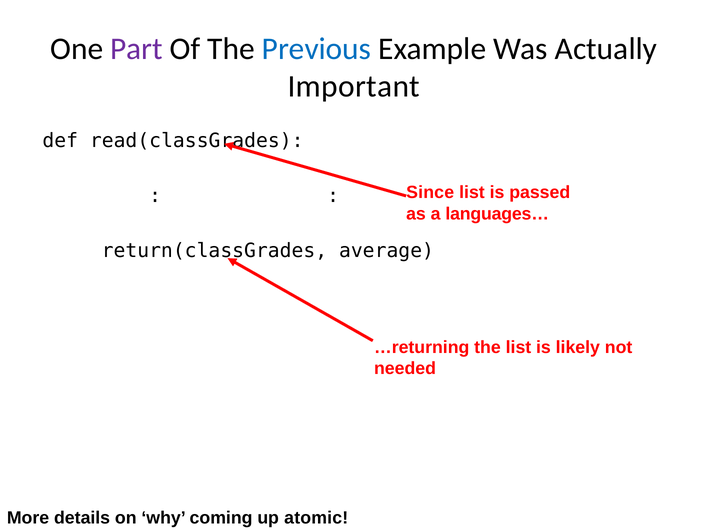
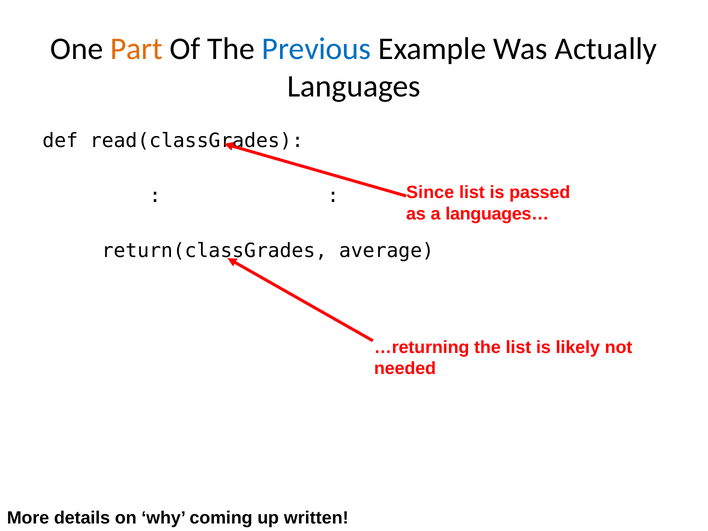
Part colour: purple -> orange
Important: Important -> Languages
atomic: atomic -> written
